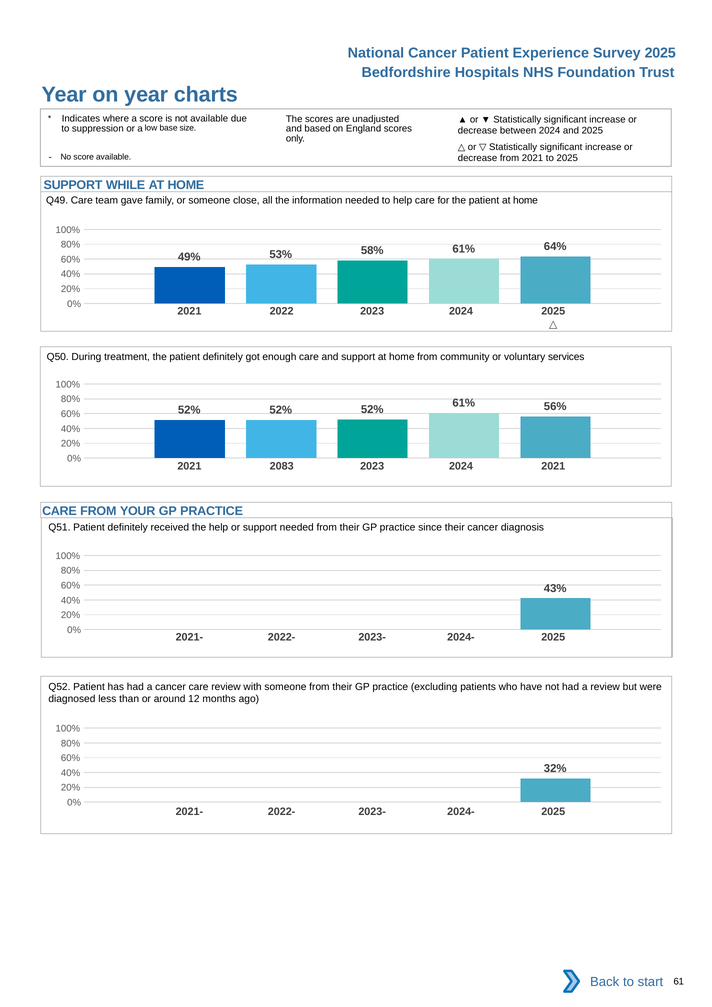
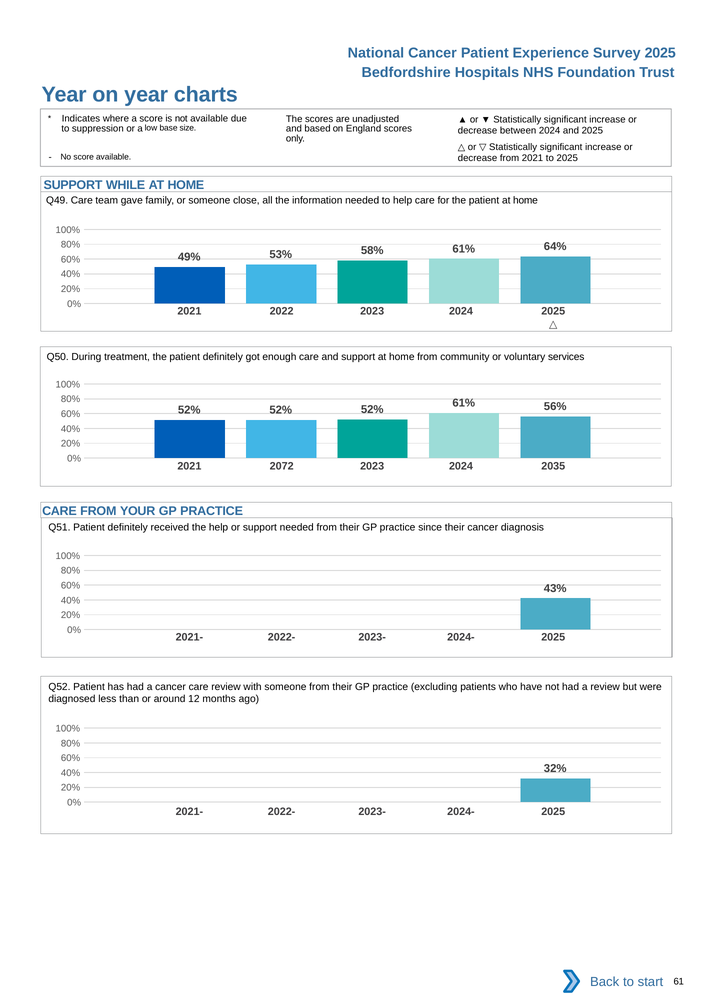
2083: 2083 -> 2072
2024 2021: 2021 -> 2035
